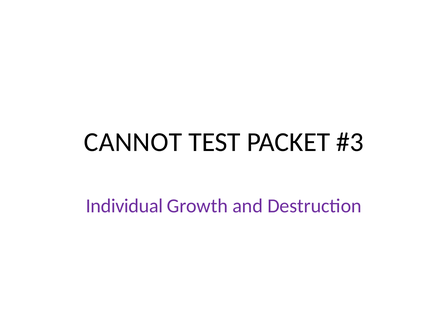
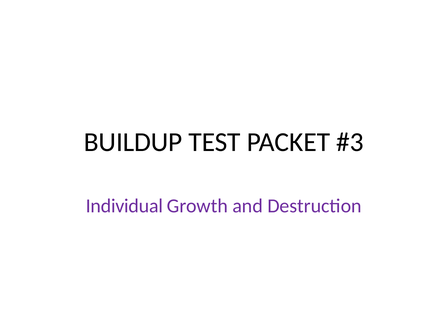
CANNOT: CANNOT -> BUILDUP
